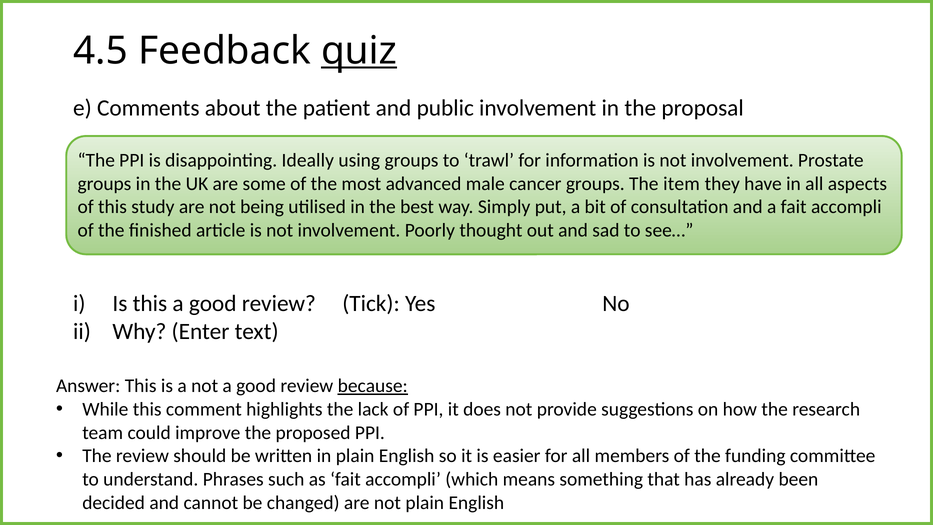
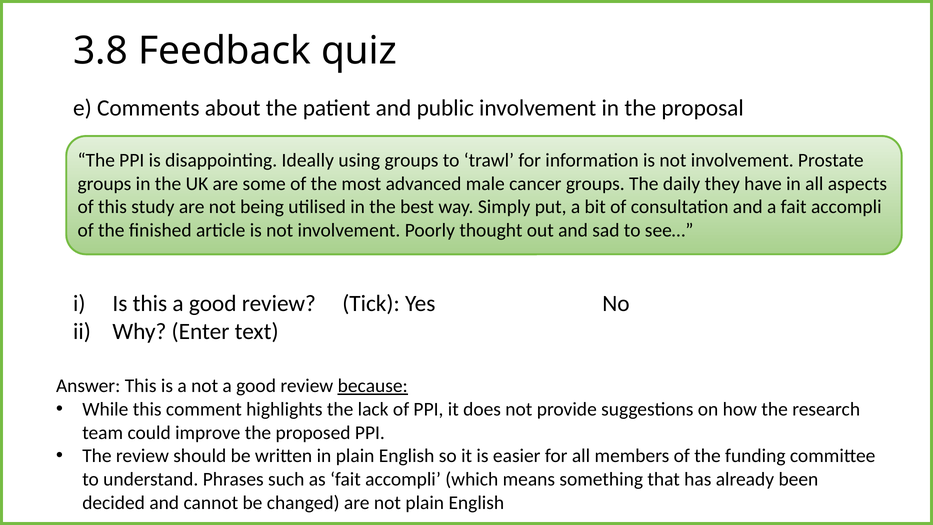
4.5: 4.5 -> 3.8
quiz underline: present -> none
item: item -> daily
